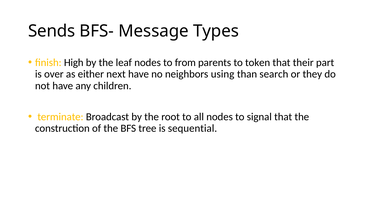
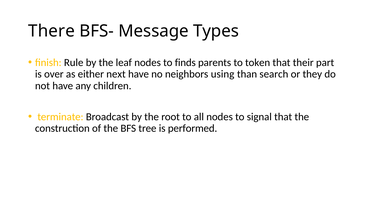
Sends: Sends -> There
High: High -> Rule
from: from -> finds
sequential: sequential -> performed
